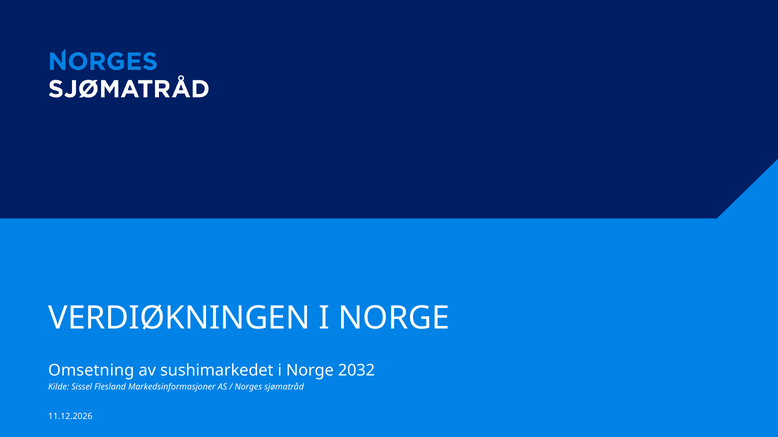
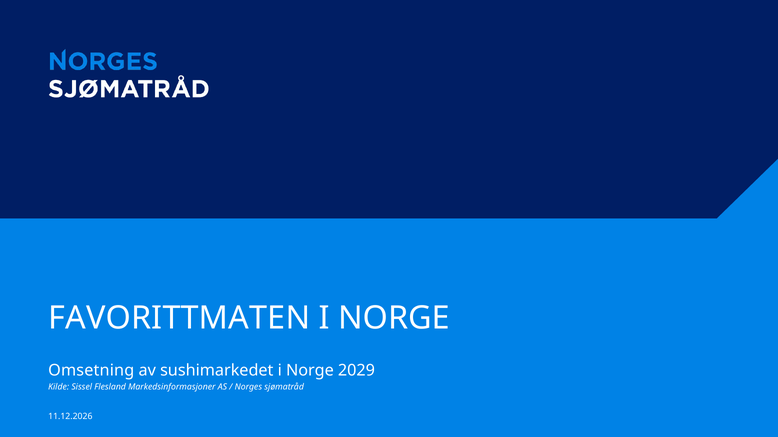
VERDIØKNINGEN: VERDIØKNINGEN -> FAVORITTMATEN
2032: 2032 -> 2029
